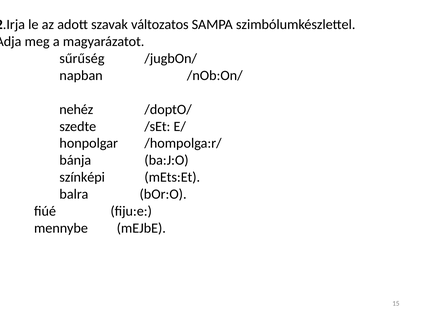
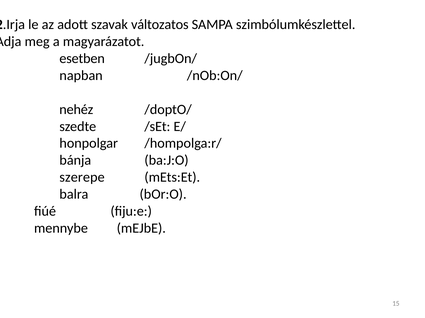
sűrűség: sűrűség -> esetben
színképi: színképi -> szerepe
